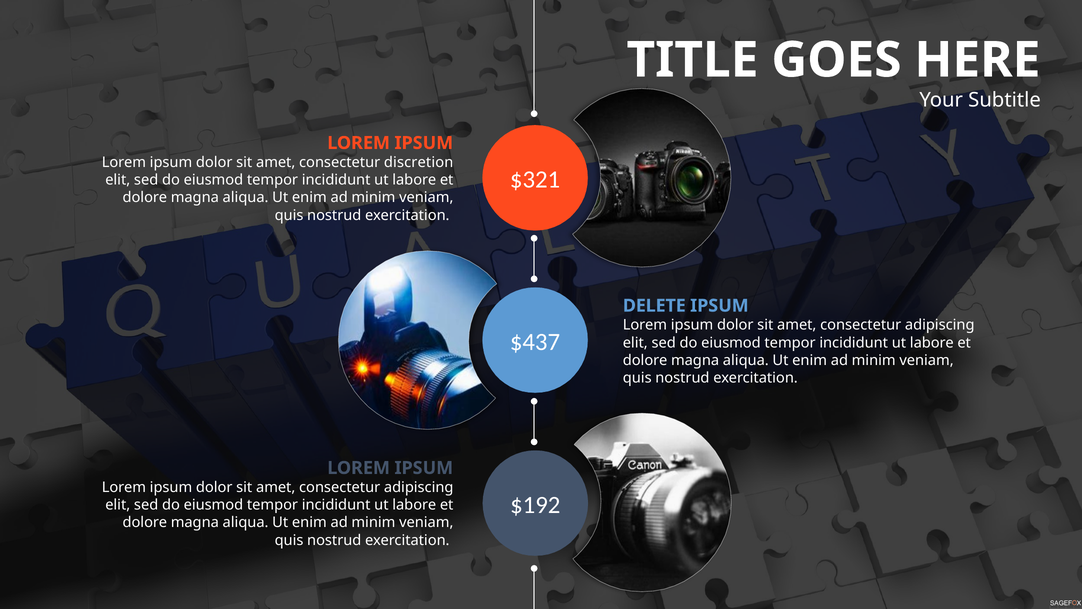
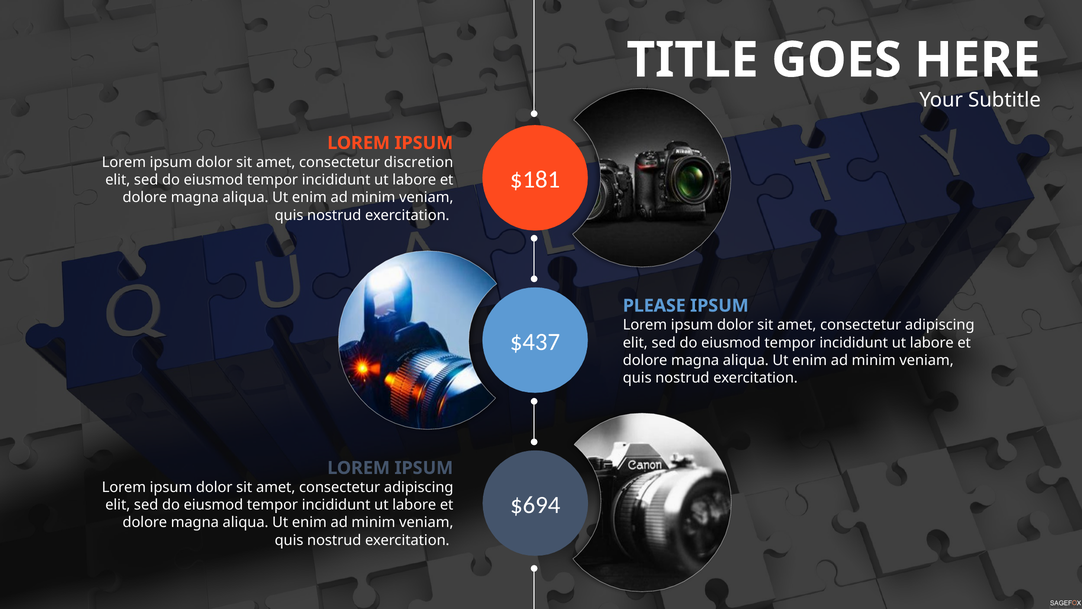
$321: $321 -> $181
DELETE: DELETE -> PLEASE
$192: $192 -> $694
